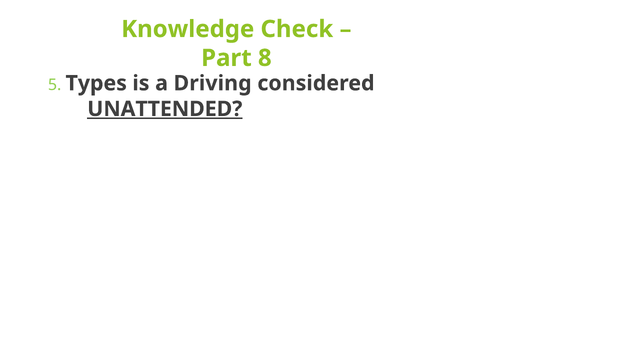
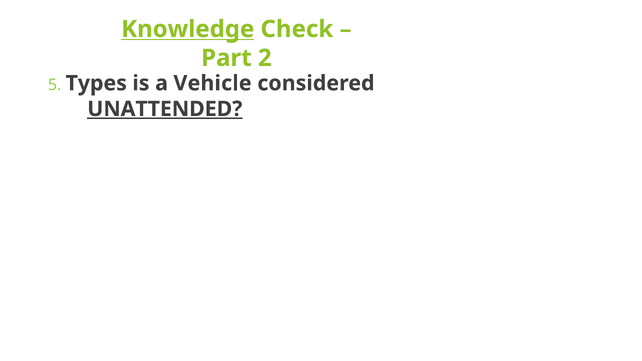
Knowledge underline: none -> present
8: 8 -> 2
Driving: Driving -> Vehicle
